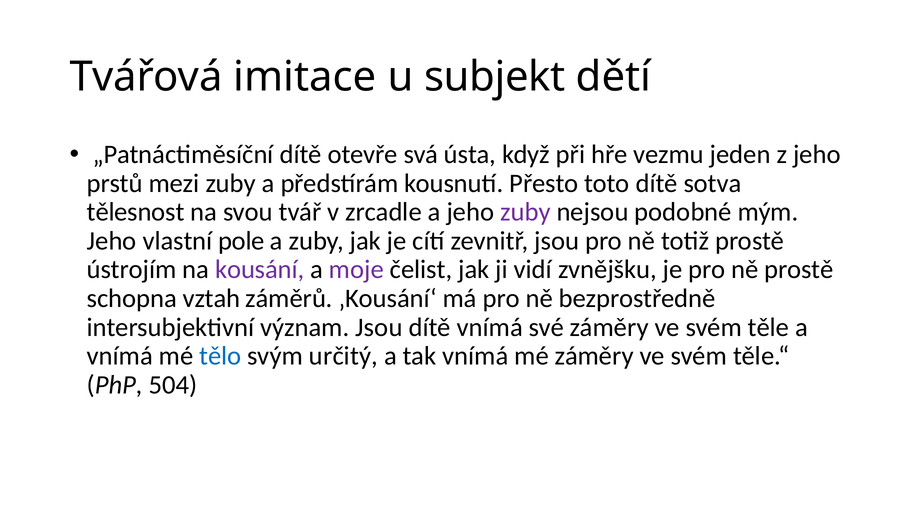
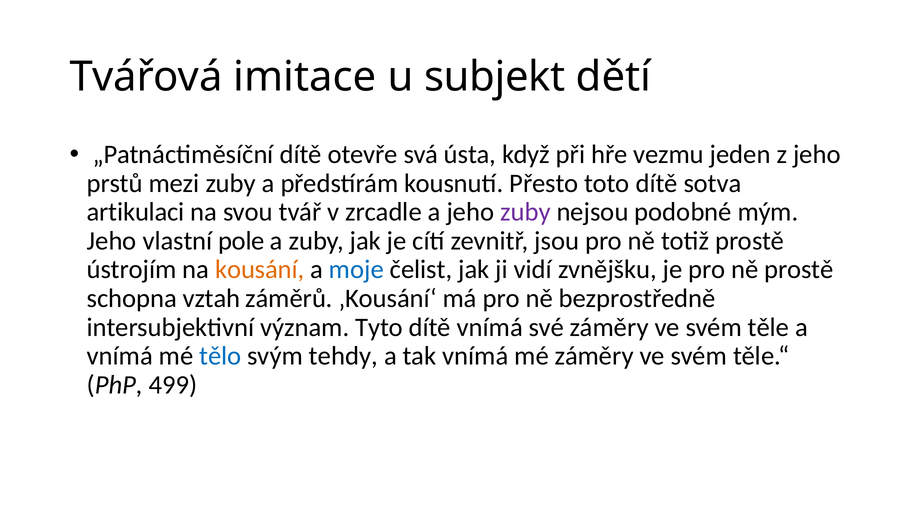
tělesnost: tělesnost -> artikulaci
kousání colour: purple -> orange
moje colour: purple -> blue
význam Jsou: Jsou -> Tyto
určitý: určitý -> tehdy
504: 504 -> 499
